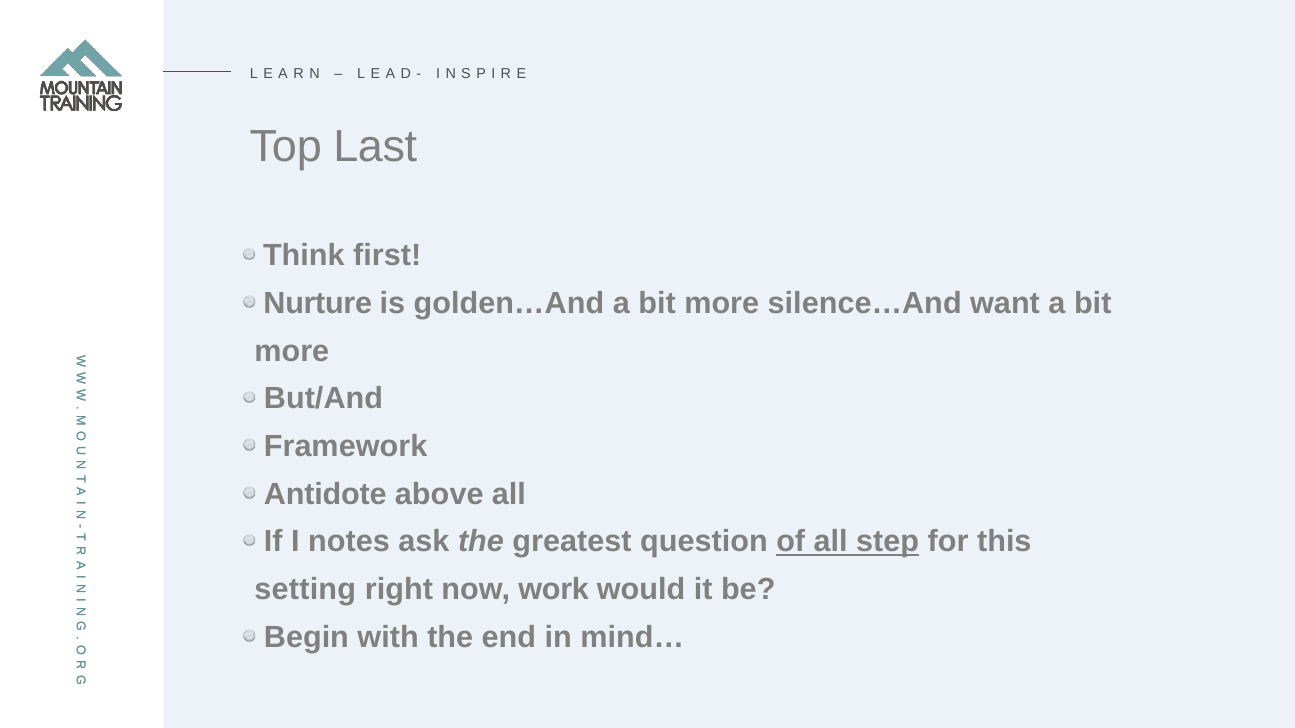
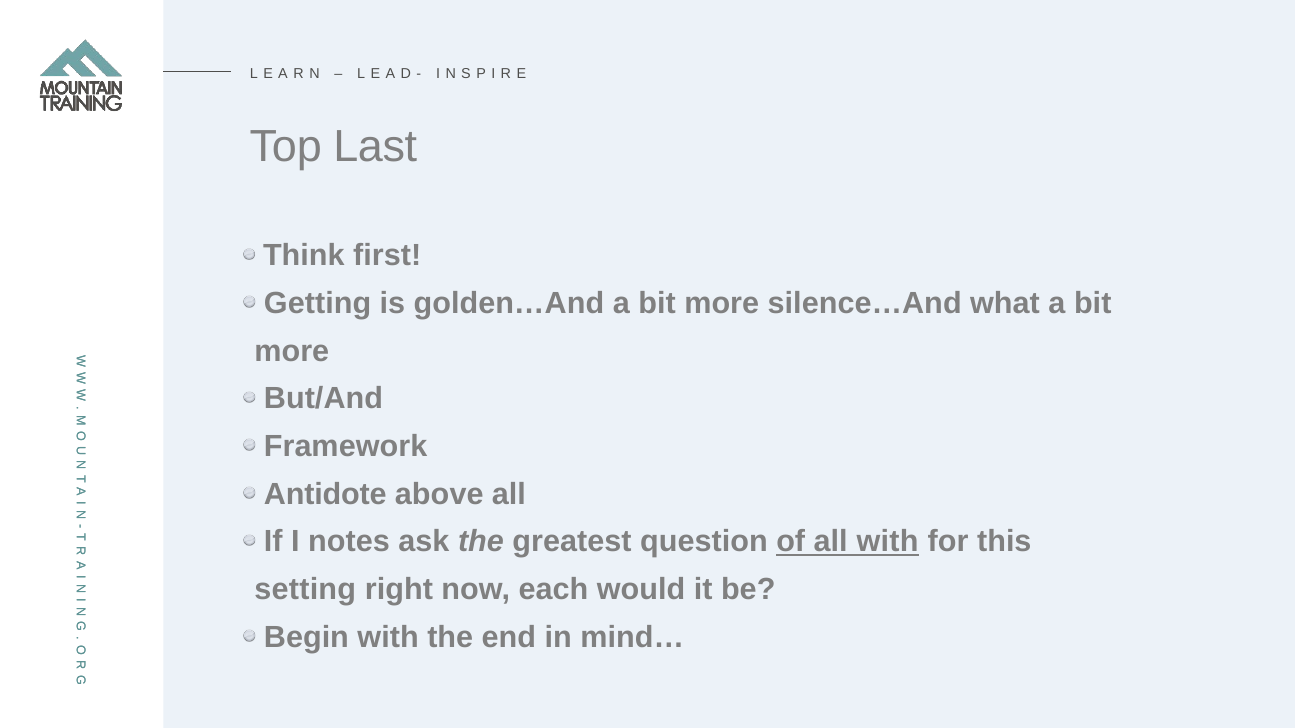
Nurture: Nurture -> Getting
want: want -> what
all step: step -> with
work: work -> each
